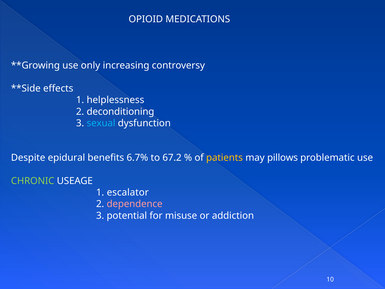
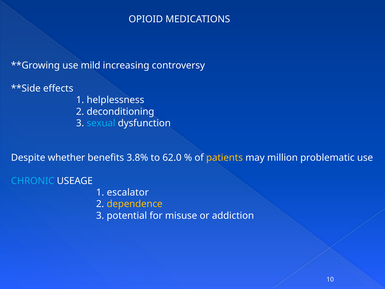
only: only -> mild
epidural: epidural -> whether
6.7%: 6.7% -> 3.8%
67.2: 67.2 -> 62.0
pillows: pillows -> million
CHRONIC colour: light green -> light blue
dependence colour: pink -> yellow
